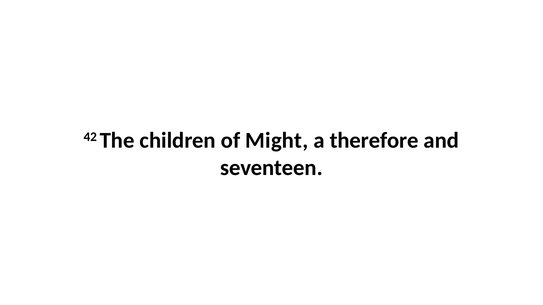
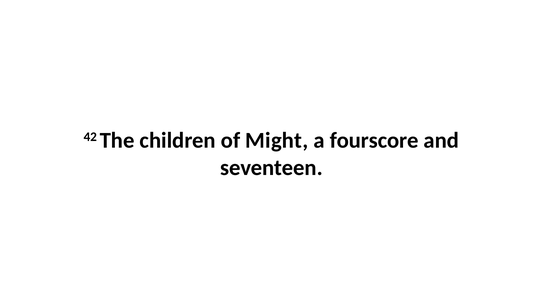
therefore: therefore -> fourscore
